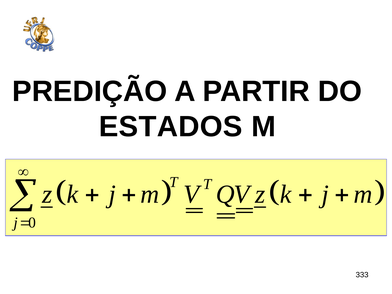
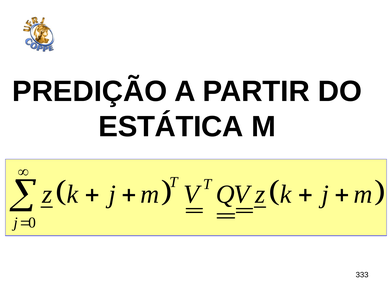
ESTADOS: ESTADOS -> ESTÁTICA
